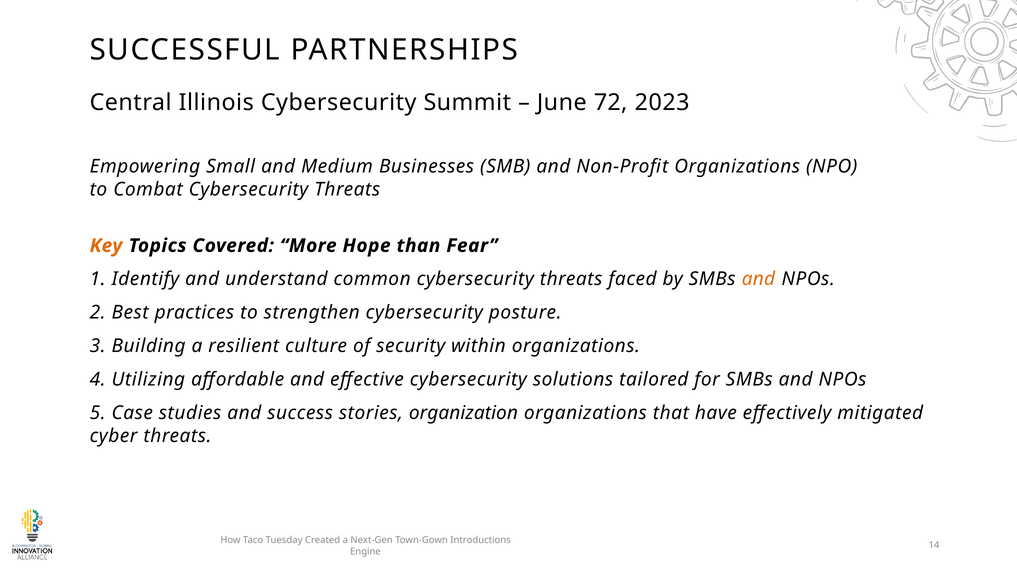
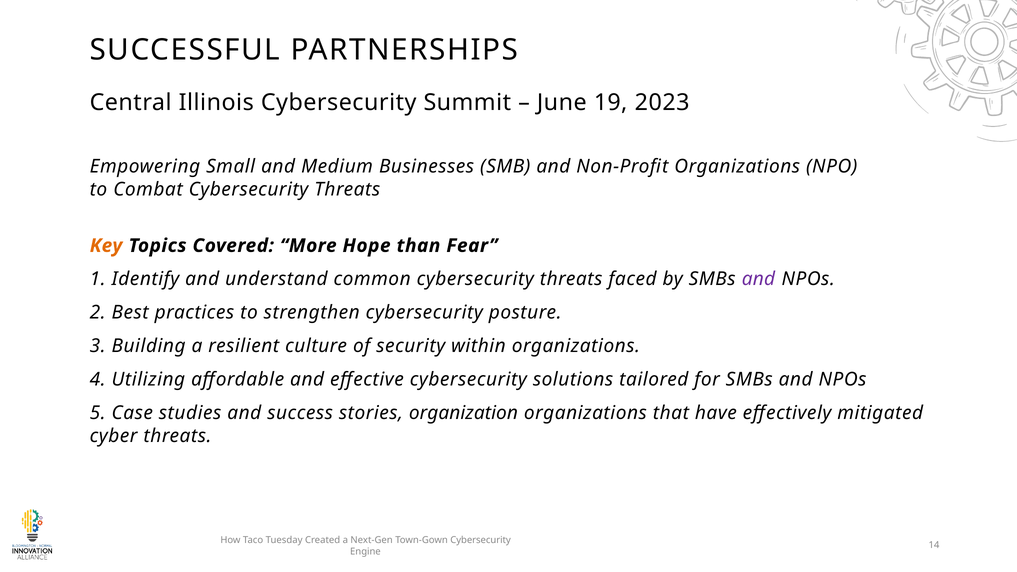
72: 72 -> 19
and at (758, 279) colour: orange -> purple
Town-Gown Introductions: Introductions -> Cybersecurity
